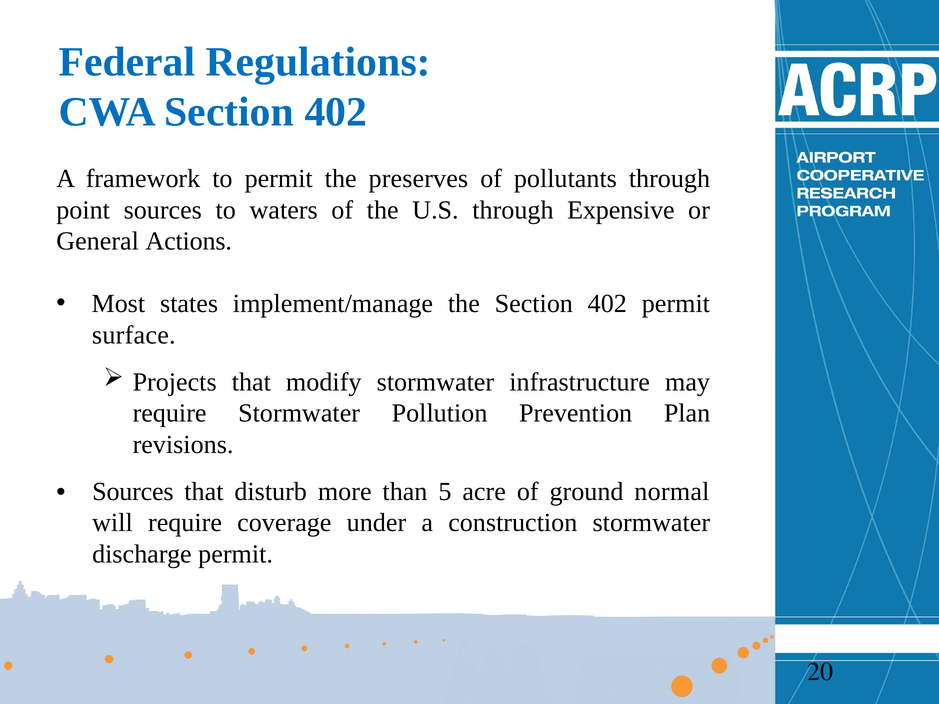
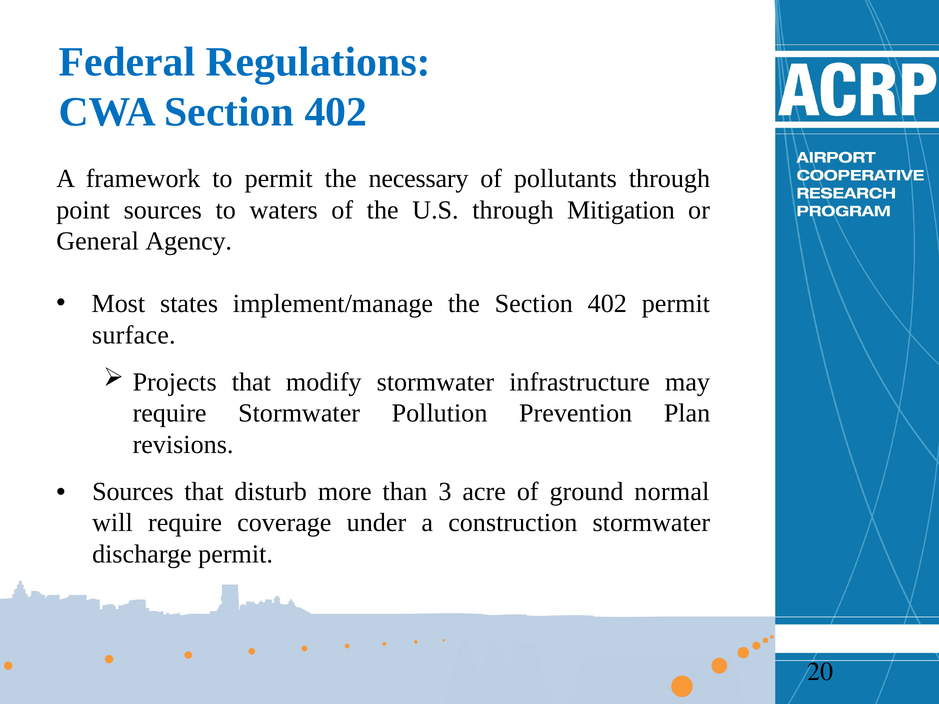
preserves: preserves -> necessary
Expensive: Expensive -> Mitigation
Actions: Actions -> Agency
5: 5 -> 3
